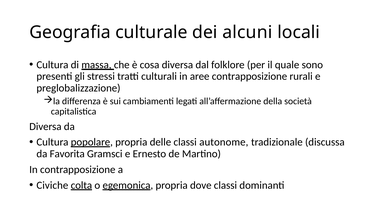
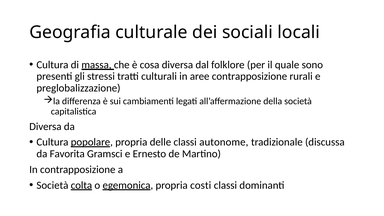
alcuni: alcuni -> sociali
Civiche at (52, 185): Civiche -> Società
dove: dove -> costi
